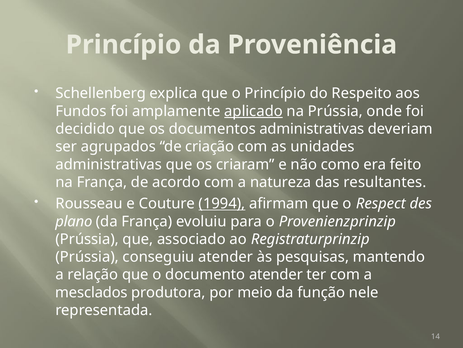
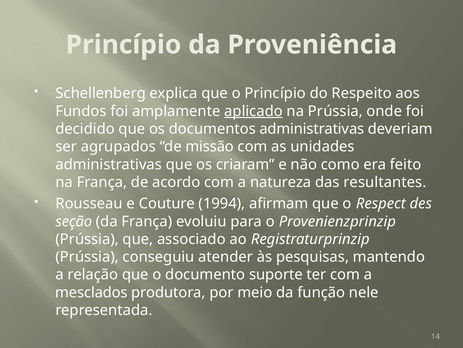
criação: criação -> missão
1994 underline: present -> none
plano: plano -> seção
documento atender: atender -> suporte
